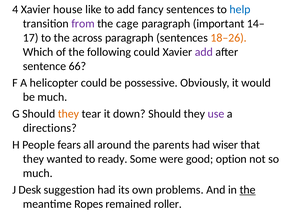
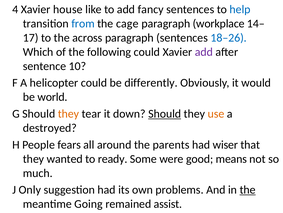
from colour: purple -> blue
important: important -> workplace
18–26 colour: orange -> blue
66: 66 -> 10
possessive: possessive -> differently
be much: much -> world
Should at (165, 113) underline: none -> present
use colour: purple -> orange
directions: directions -> destroyed
option: option -> means
Desk: Desk -> Only
Ropes: Ropes -> Going
roller: roller -> assist
